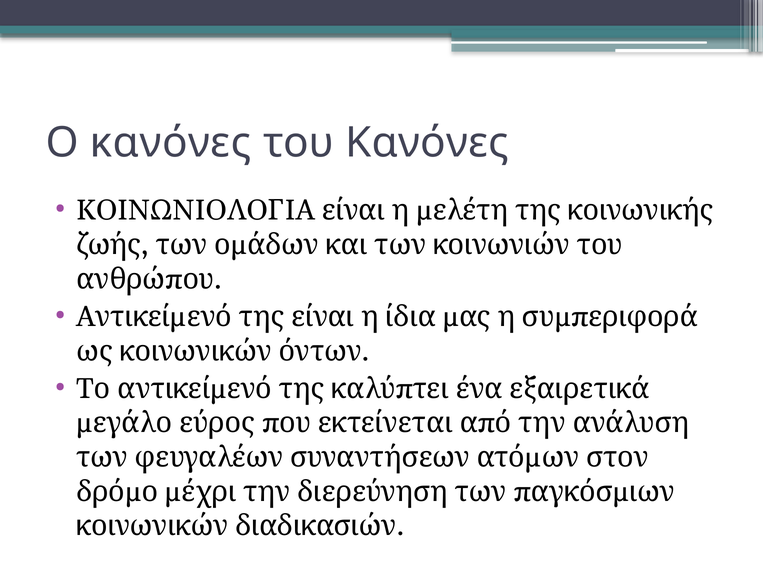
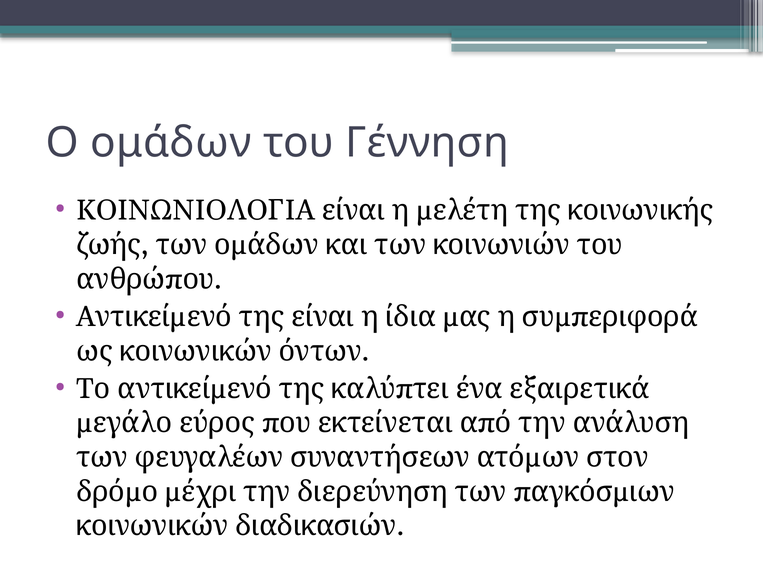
Ο κανόνες: κανόνες -> ομάδων
του Κανόνες: Κανόνες -> Γέννηση
